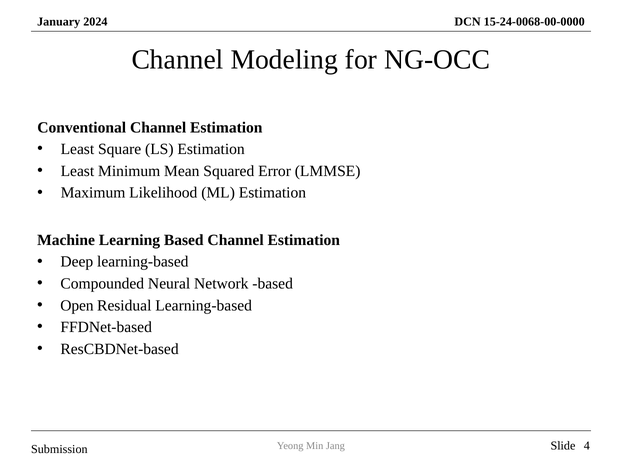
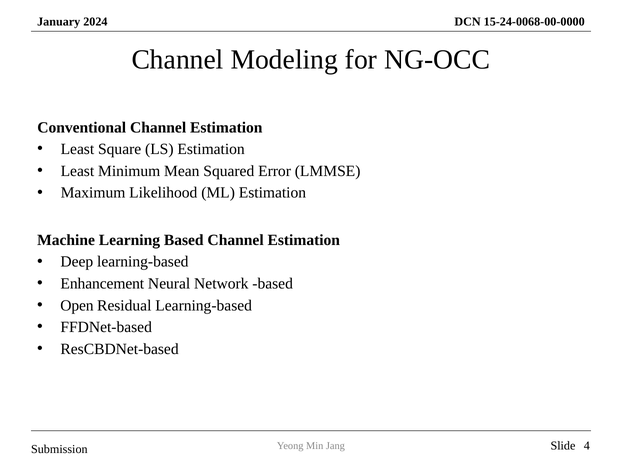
Compounded: Compounded -> Enhancement
